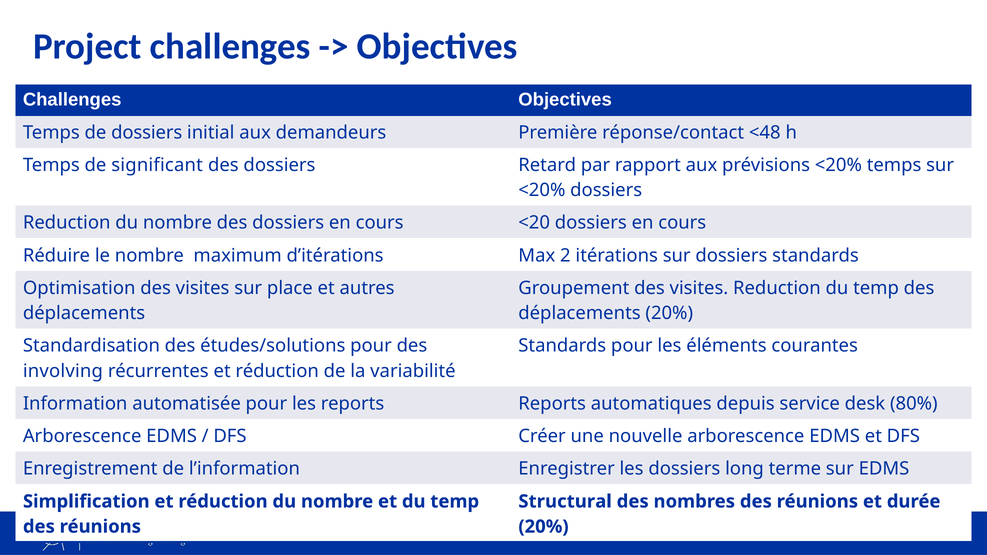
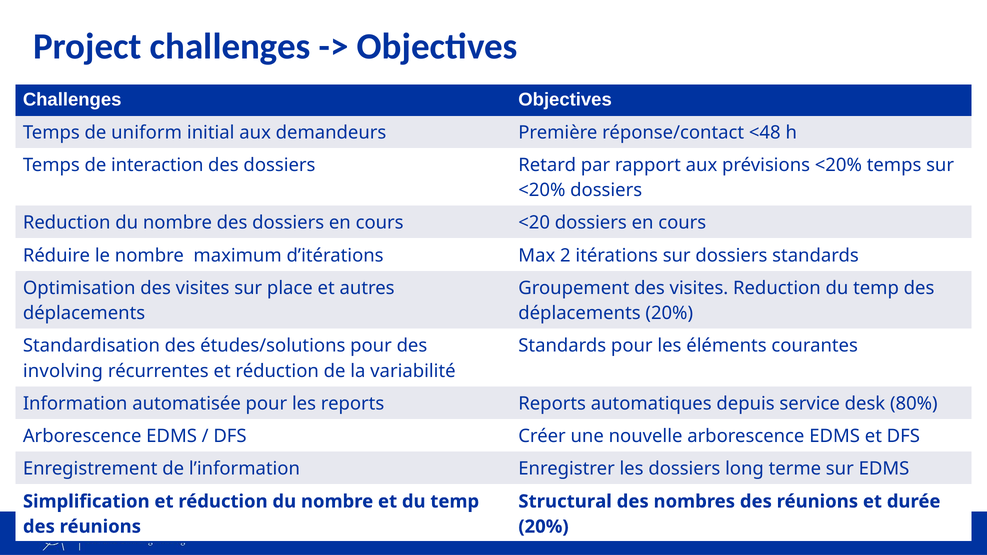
de dossiers: dossiers -> uniform
significant: significant -> interaction
